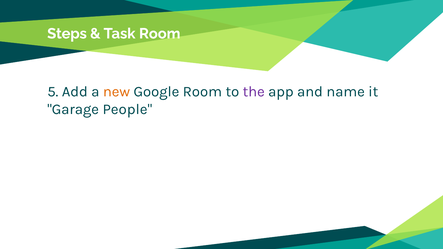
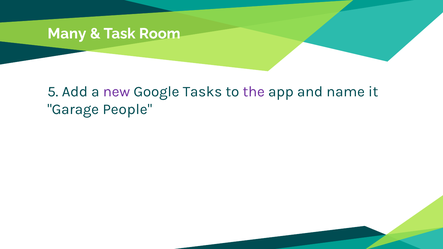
Steps: Steps -> Many
new colour: orange -> purple
Google Room: Room -> Tasks
